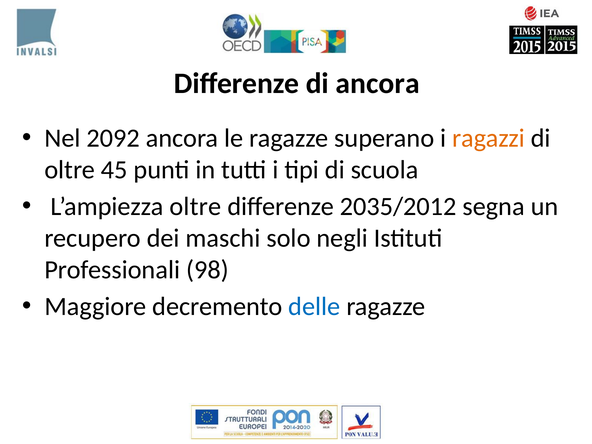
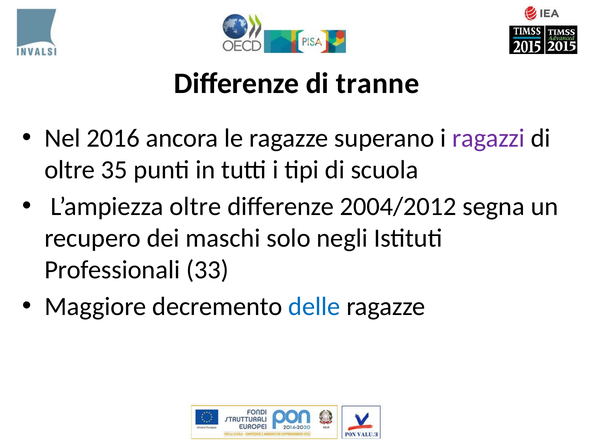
di ancora: ancora -> tranne
2092: 2092 -> 2016
ragazzi colour: orange -> purple
45: 45 -> 35
2035/2012: 2035/2012 -> 2004/2012
98: 98 -> 33
